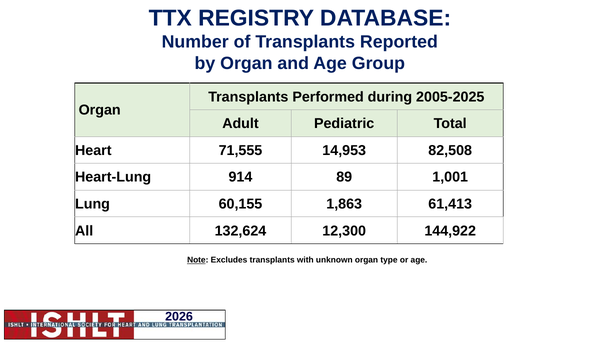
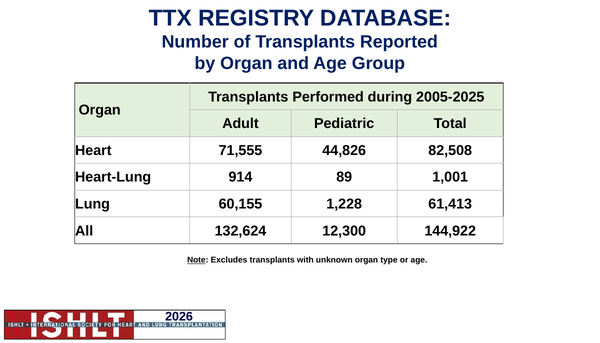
14,953: 14,953 -> 44,826
1,863: 1,863 -> 1,228
